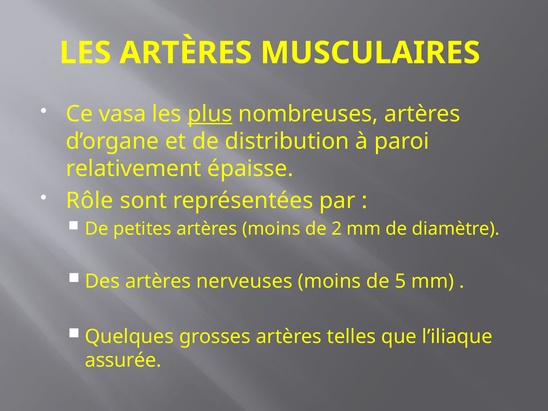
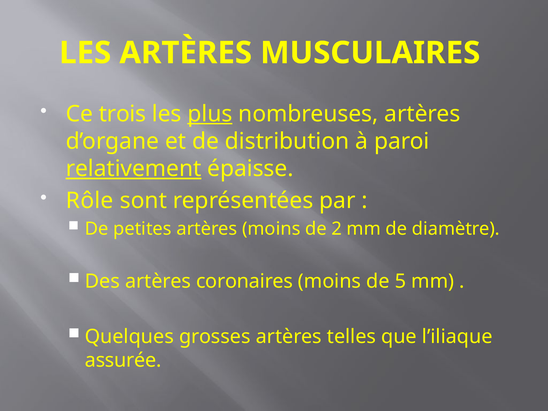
vasa: vasa -> trois
relativement underline: none -> present
nerveuses: nerveuses -> coronaires
